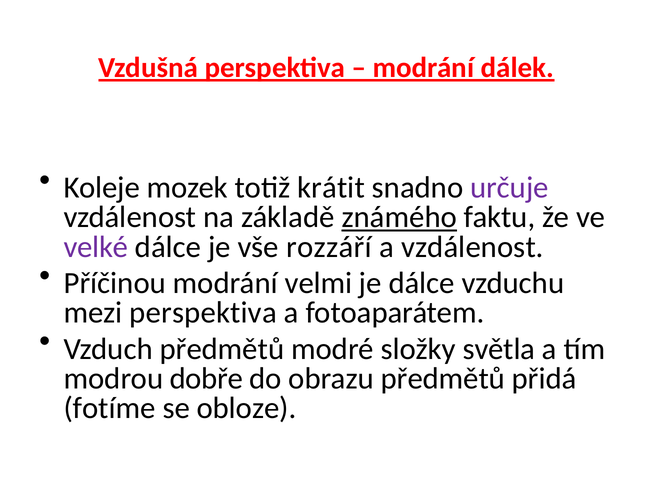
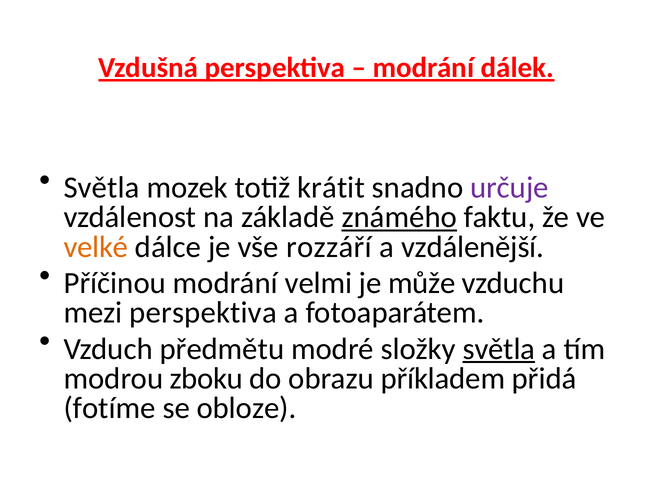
Koleje at (102, 188): Koleje -> Světla
velké colour: purple -> orange
a vzdálenost: vzdálenost -> vzdálenější
je dálce: dálce -> může
Vzduch předmětů: předmětů -> předmětu
světla at (499, 349) underline: none -> present
dobře: dobře -> zboku
obrazu předmětů: předmětů -> příkladem
